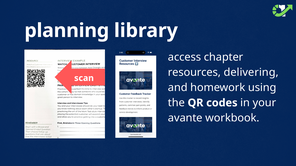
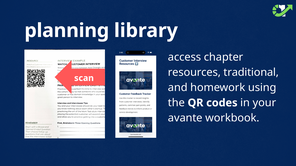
delivering: delivering -> traditional
